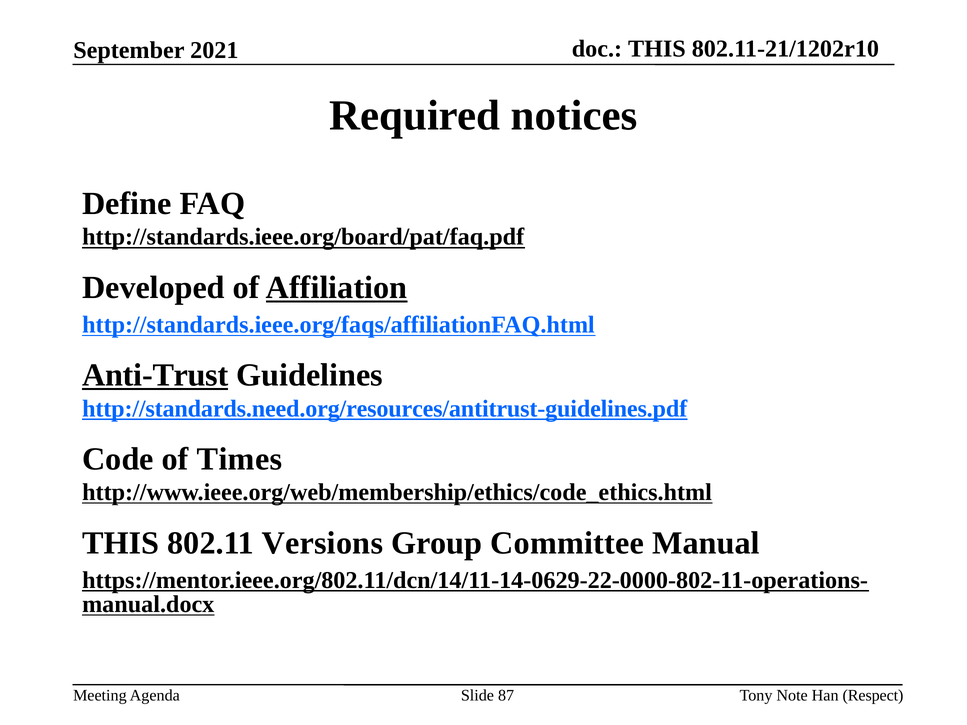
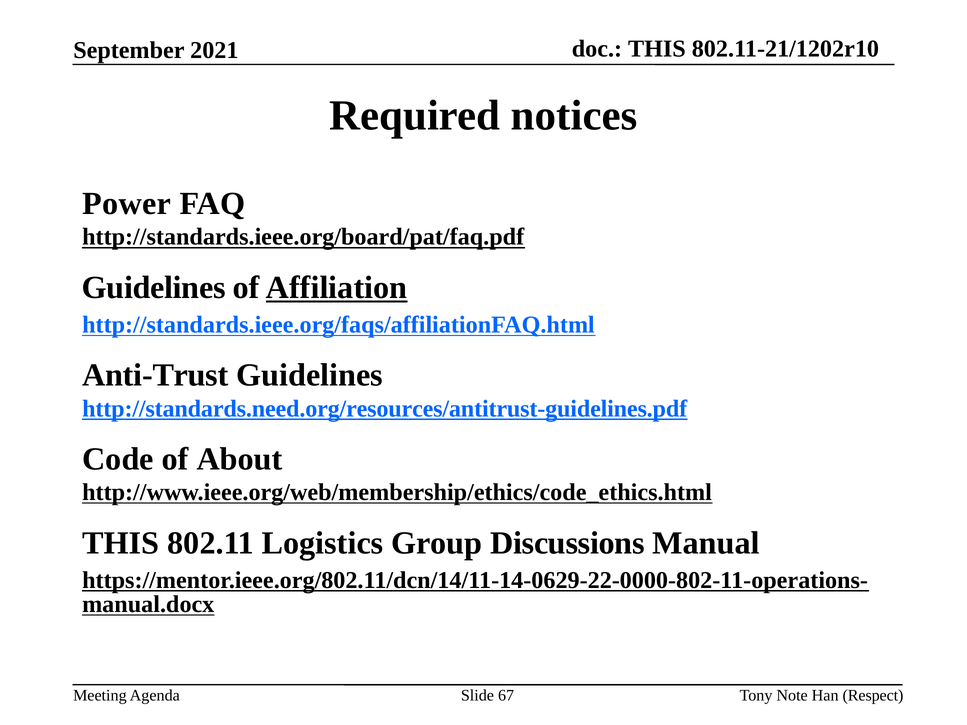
Define: Define -> Power
Developed at (154, 288): Developed -> Guidelines
Anti-Trust underline: present -> none
Times: Times -> About
Versions: Versions -> Logistics
Committee: Committee -> Discussions
87: 87 -> 67
